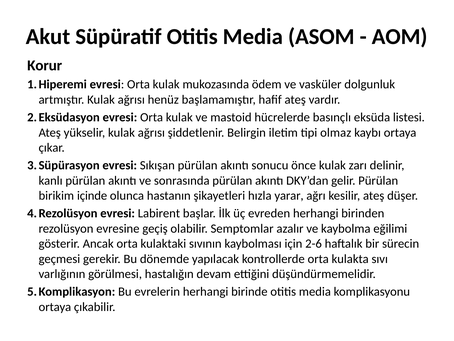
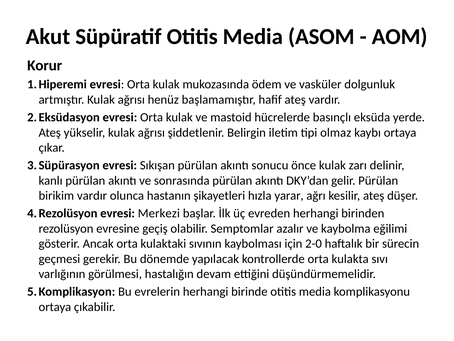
listesi: listesi -> yerde
birikim içinde: içinde -> vardır
Labirent: Labirent -> Merkezi
2-6: 2-6 -> 2-0
